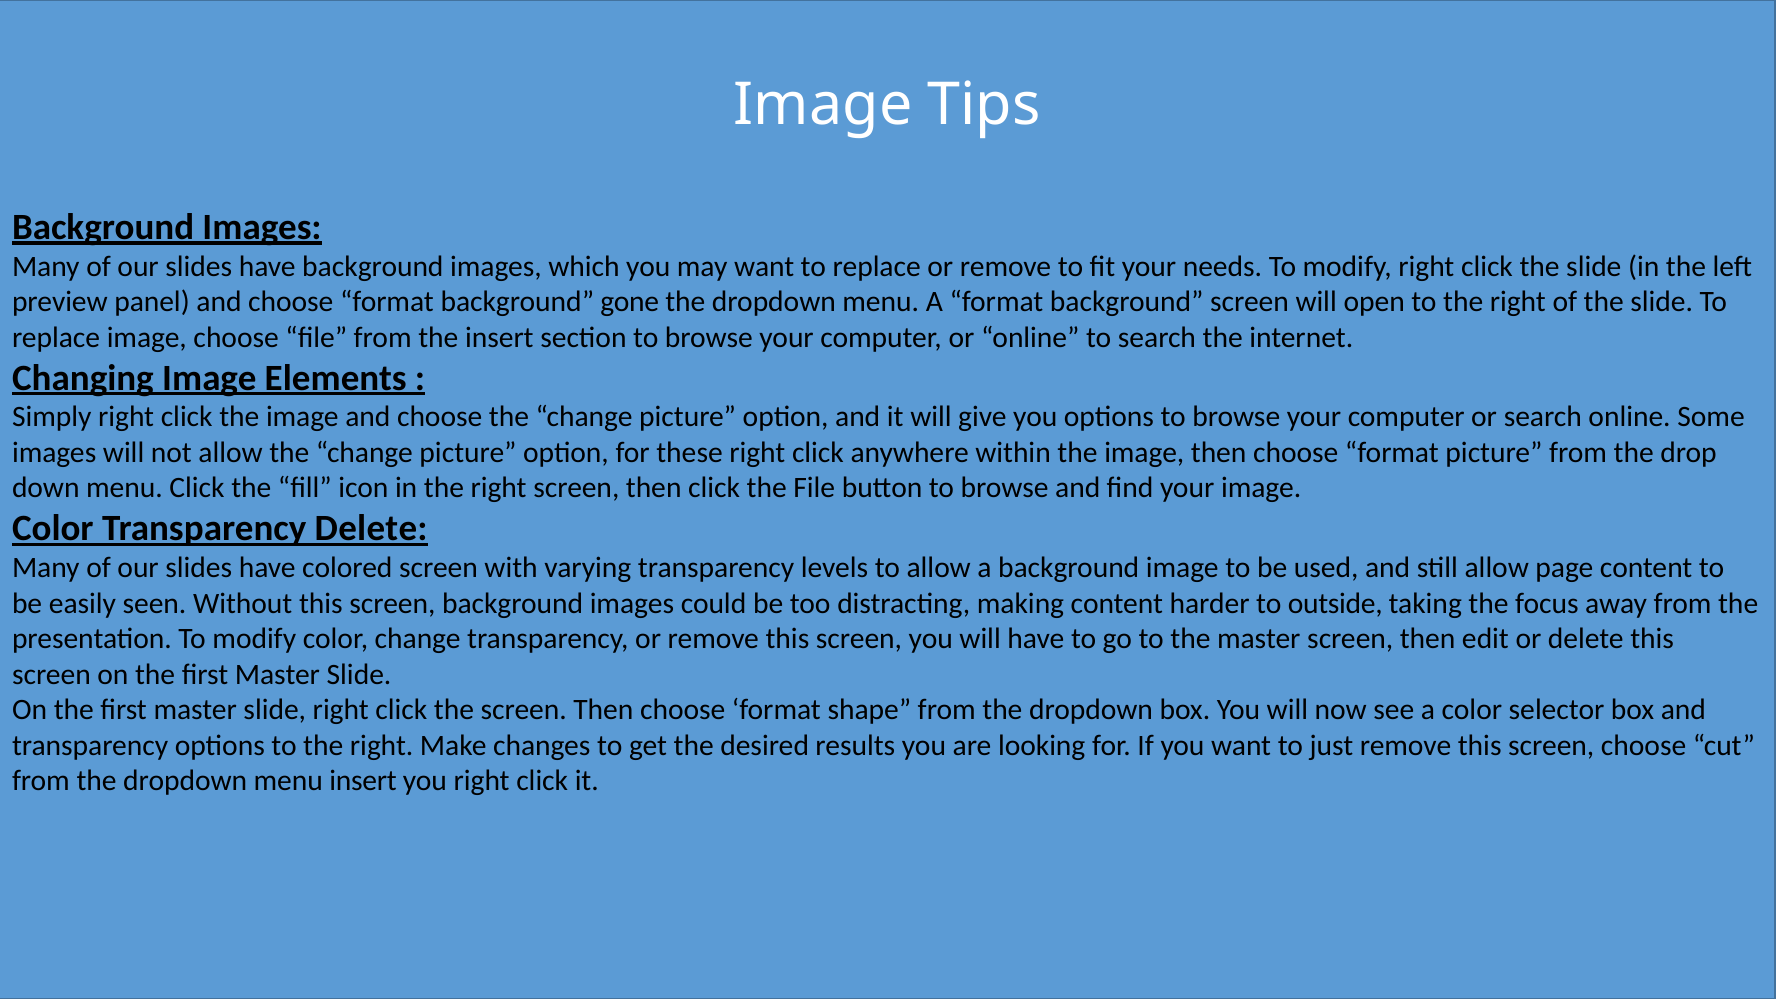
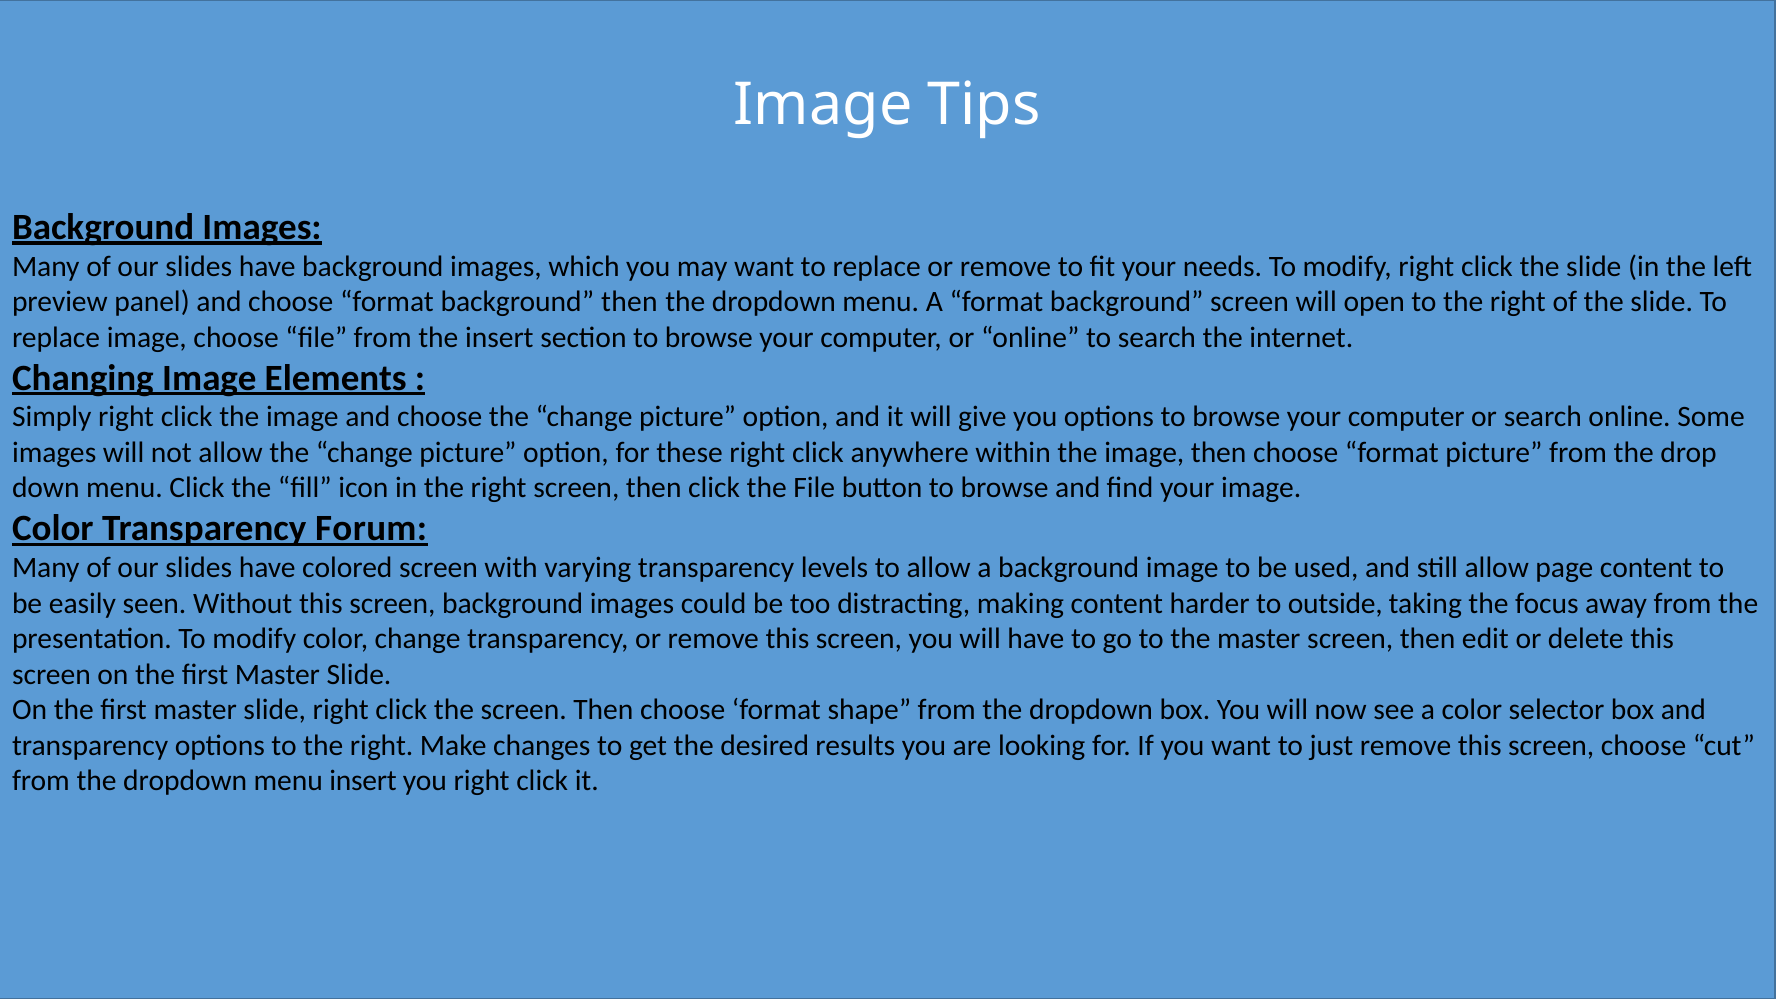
background gone: gone -> then
Transparency Delete: Delete -> Forum
